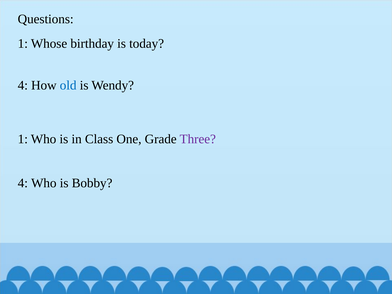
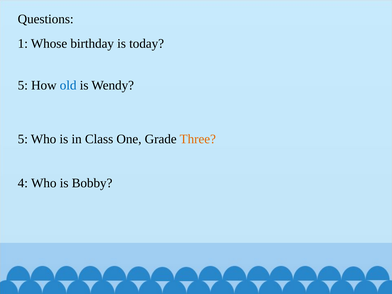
4 at (23, 85): 4 -> 5
1 at (23, 139): 1 -> 5
Three colour: purple -> orange
